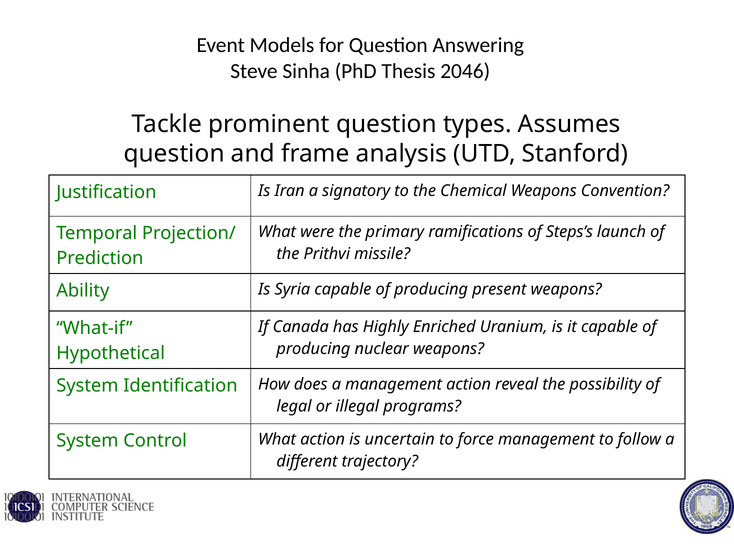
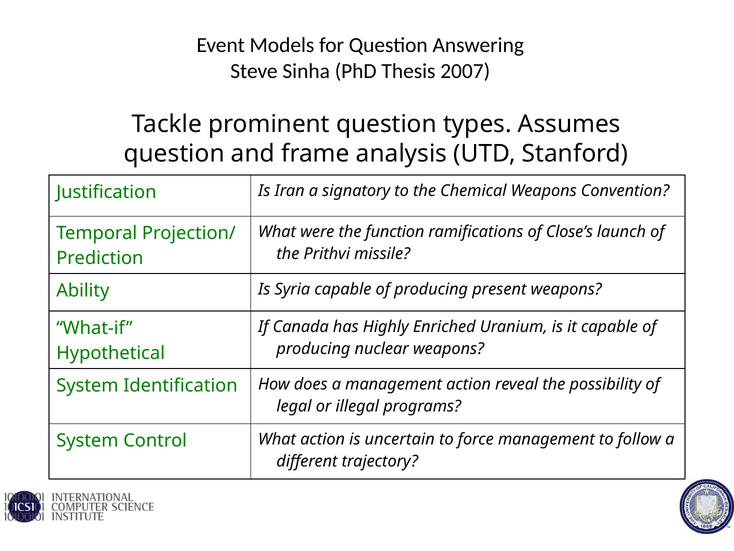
2046: 2046 -> 2007
primary: primary -> function
Steps’s: Steps’s -> Close’s
